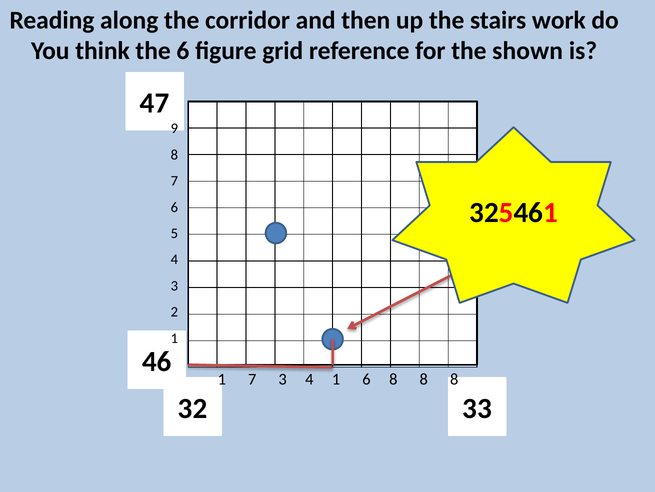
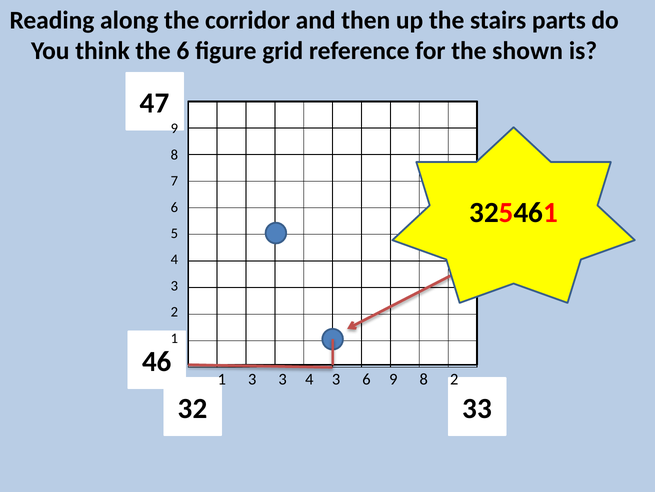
work: work -> parts
1 7: 7 -> 3
3 4 1: 1 -> 3
6 8: 8 -> 9
8 at (454, 379): 8 -> 2
